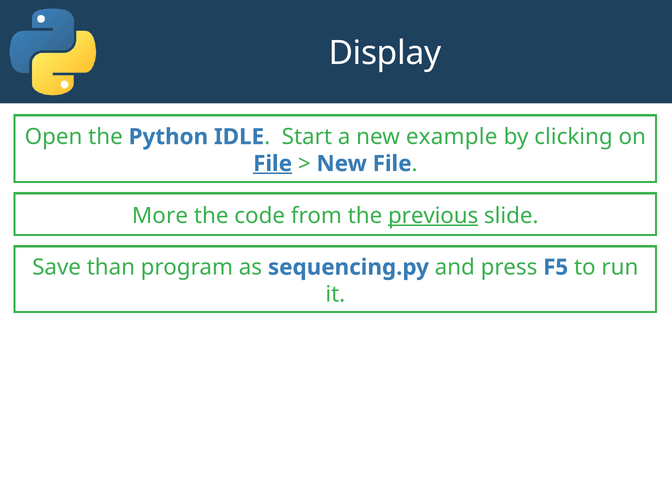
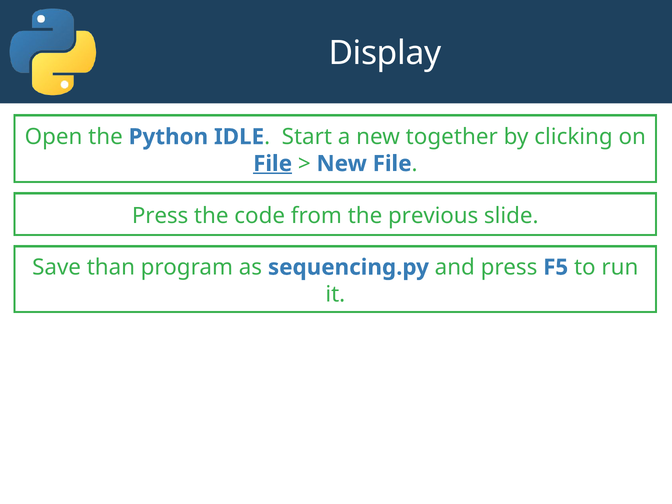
example: example -> together
More at (160, 216): More -> Press
previous underline: present -> none
